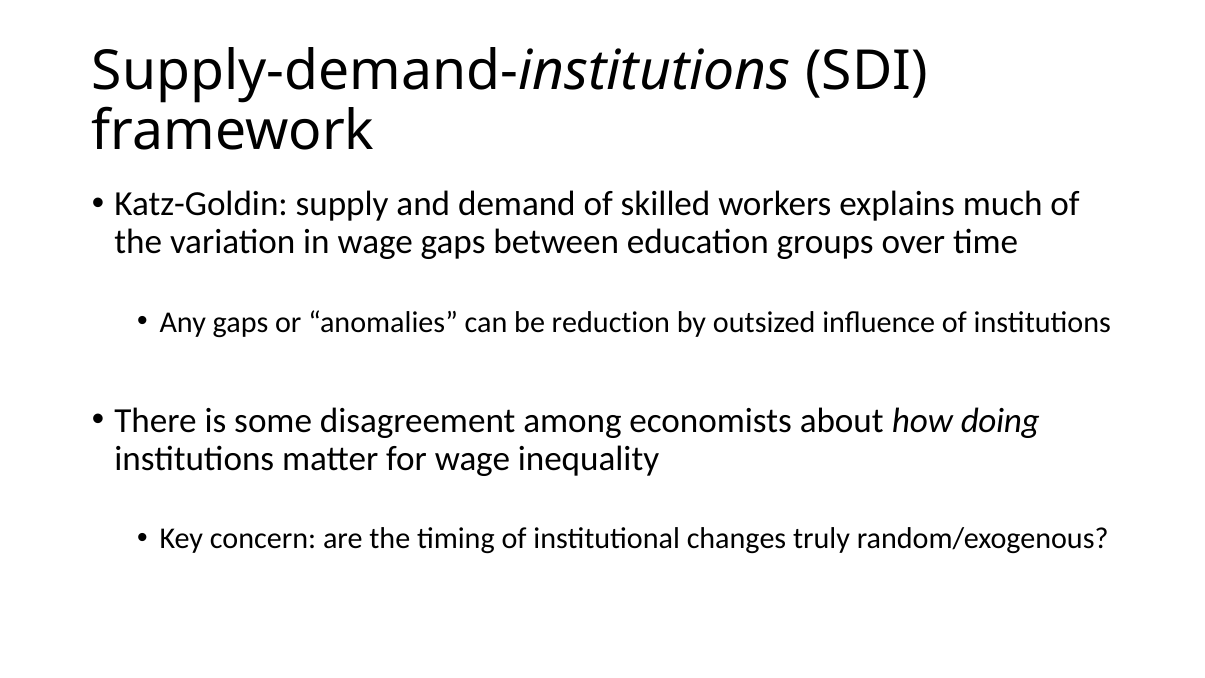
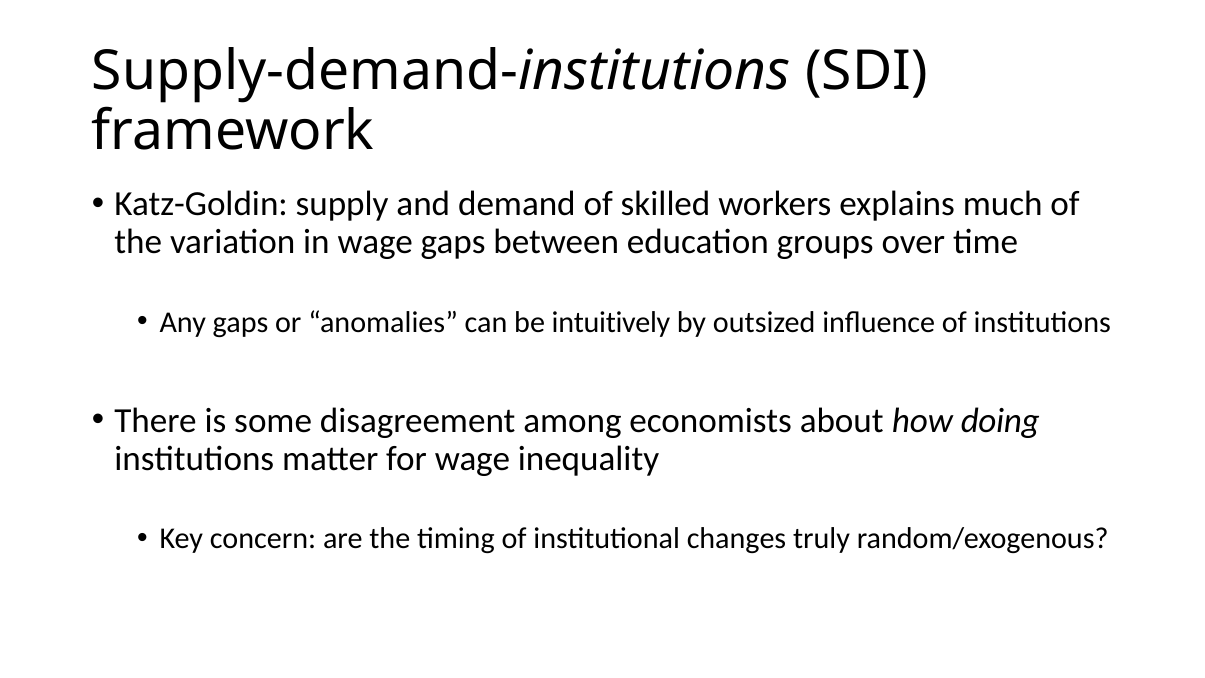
reduction: reduction -> intuitively
